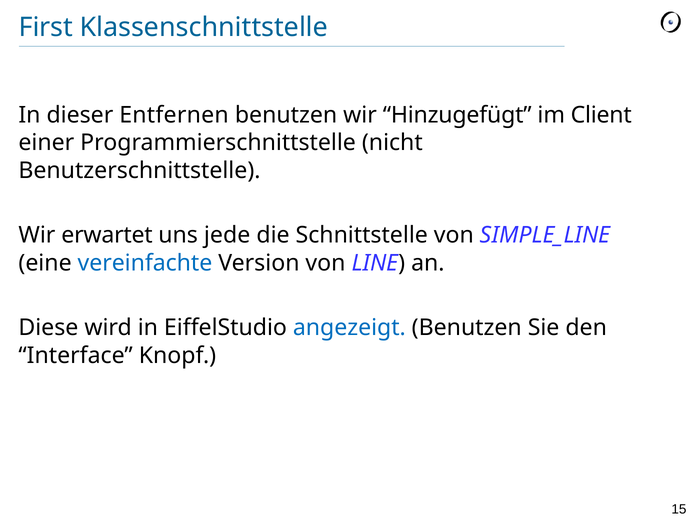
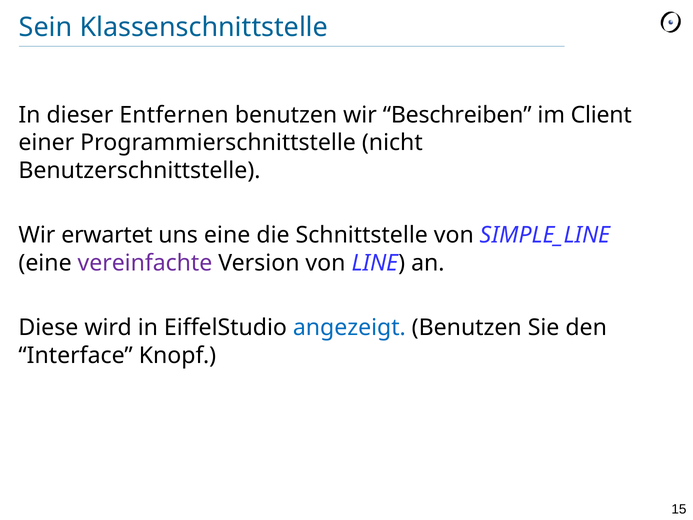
First: First -> Sein
Hinzugefügt: Hinzugefügt -> Beschreiben
uns jede: jede -> eine
vereinfachte colour: blue -> purple
